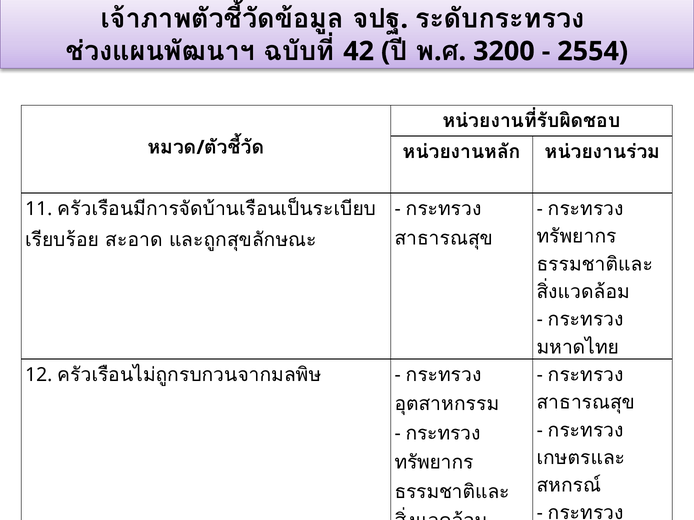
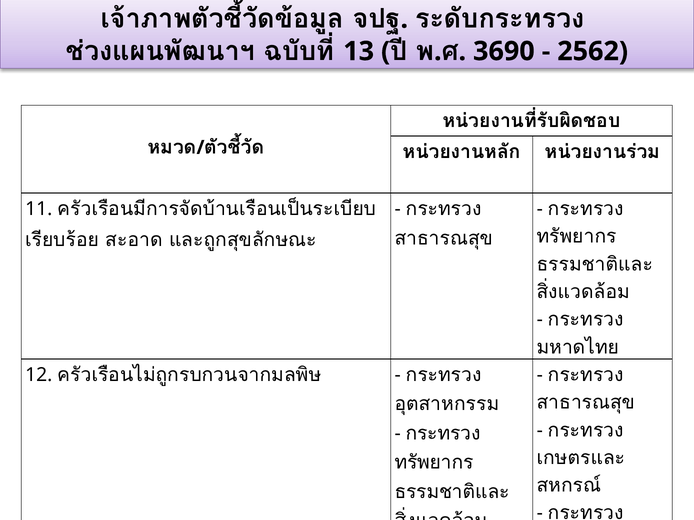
42 at (359, 51): 42 -> 13
3200: 3200 -> 3690
2554: 2554 -> 2562
